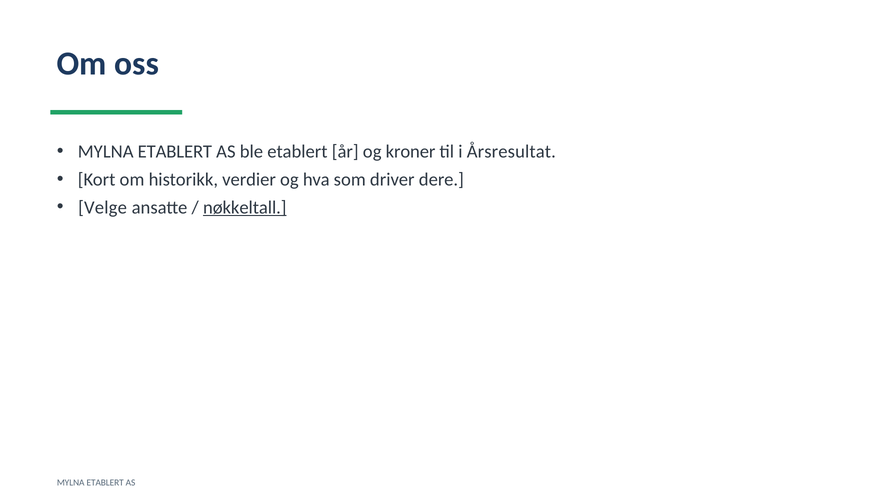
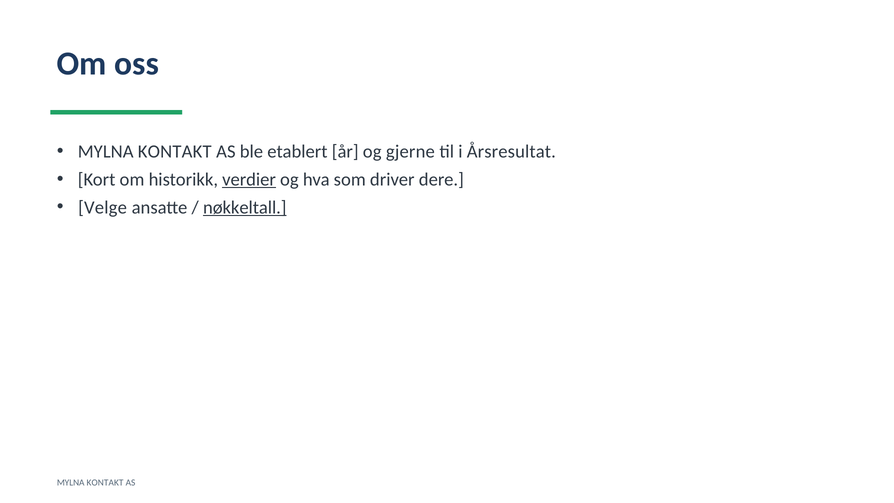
ETABLERT at (175, 151): ETABLERT -> KONTAKT
kroner: kroner -> gjerne
verdier underline: none -> present
ETABLERT at (105, 483): ETABLERT -> KONTAKT
